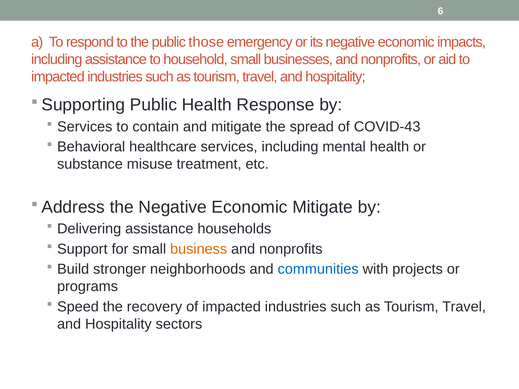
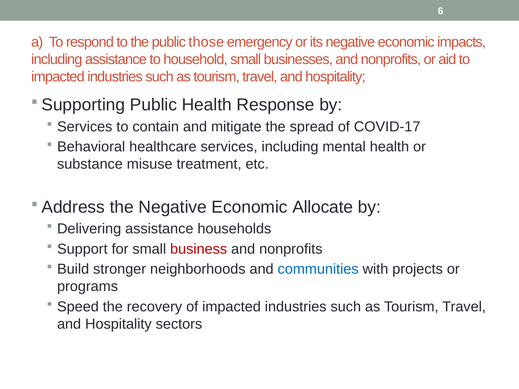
COVID-43: COVID-43 -> COVID-17
Economic Mitigate: Mitigate -> Allocate
business colour: orange -> red
